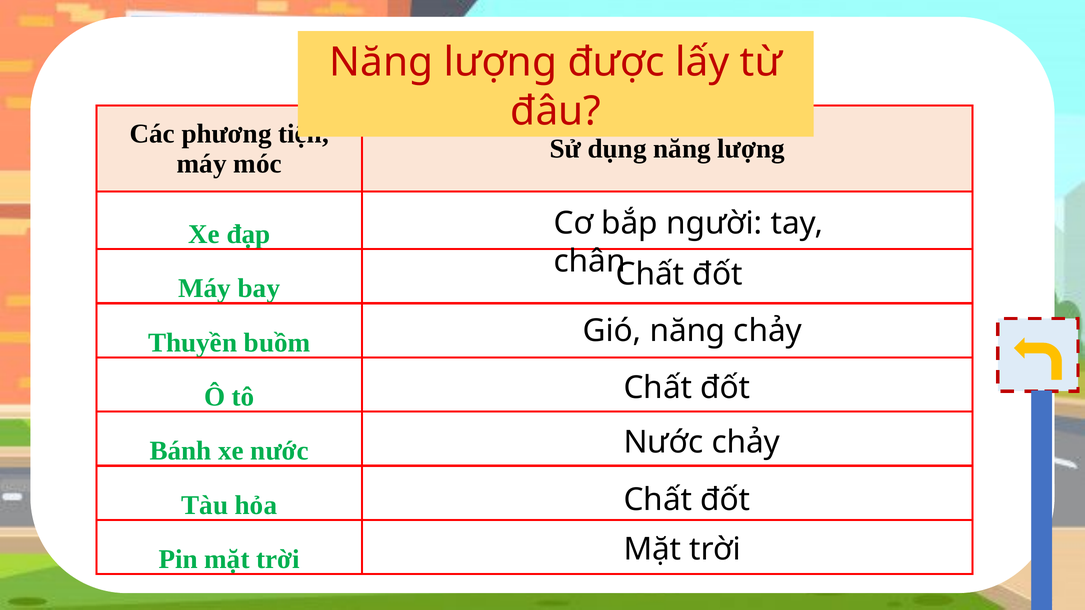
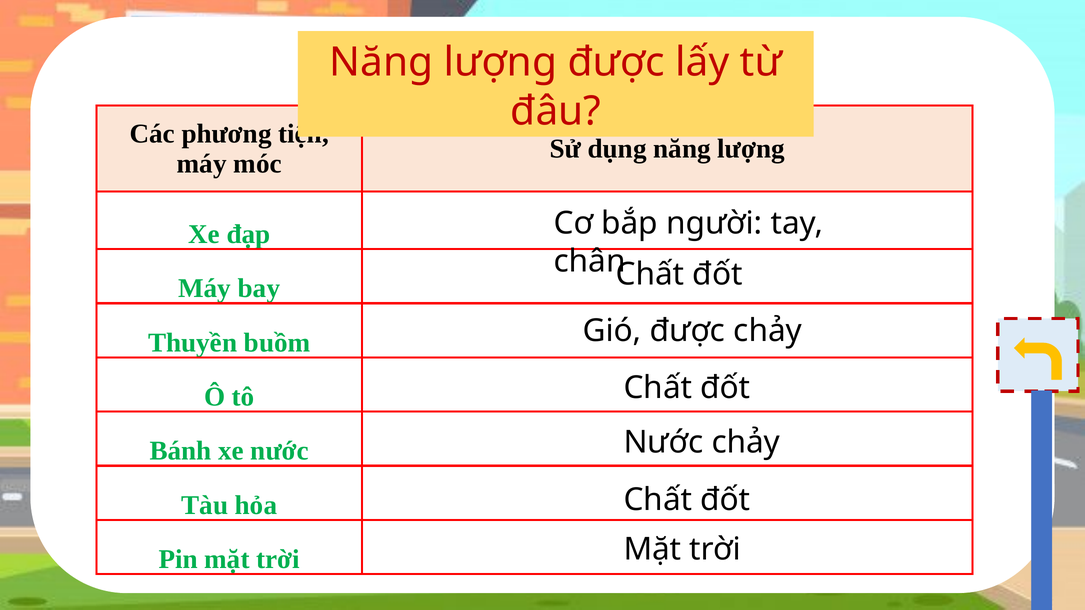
Gió năng: năng -> được
